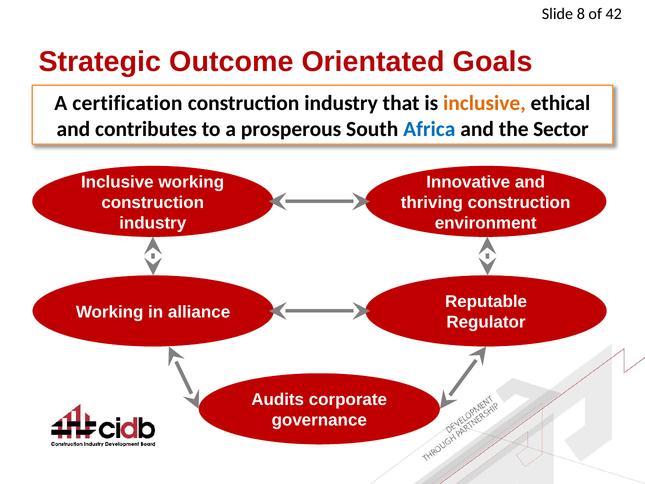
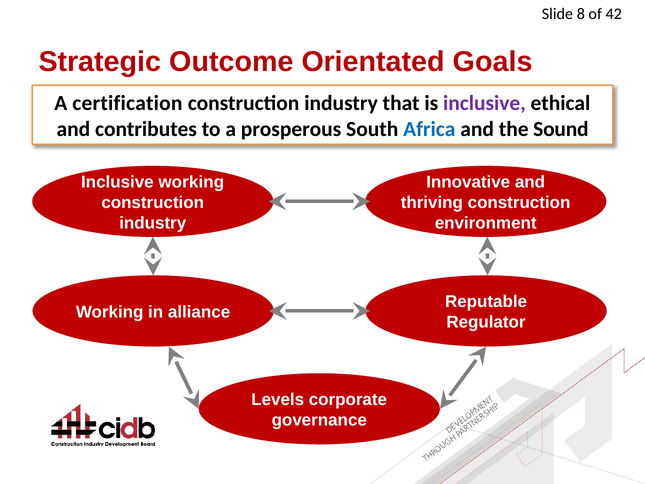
inclusive at (484, 103) colour: orange -> purple
Sector: Sector -> Sound
Audits: Audits -> Levels
